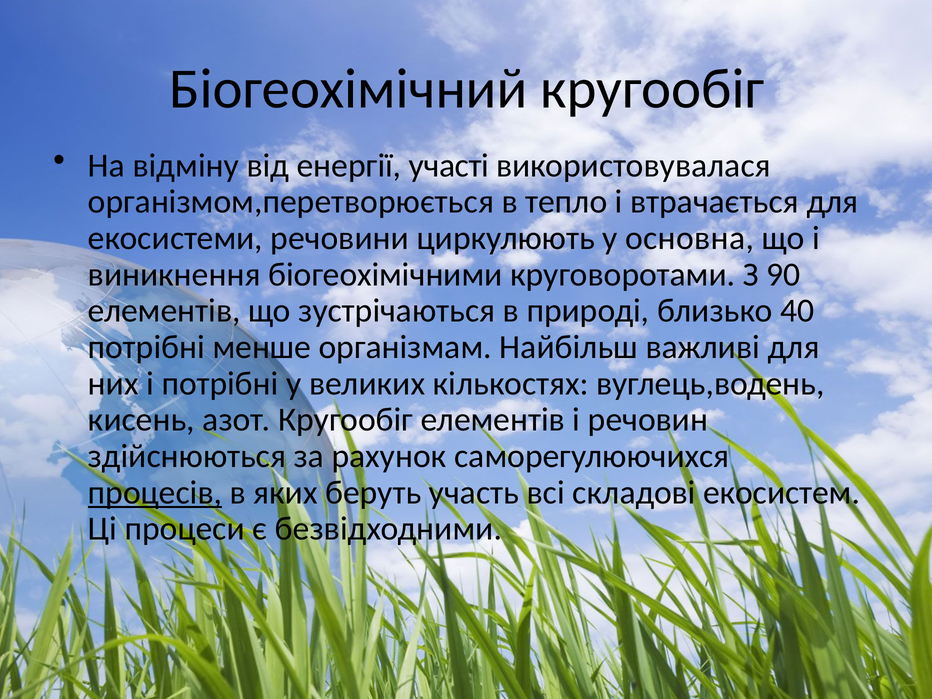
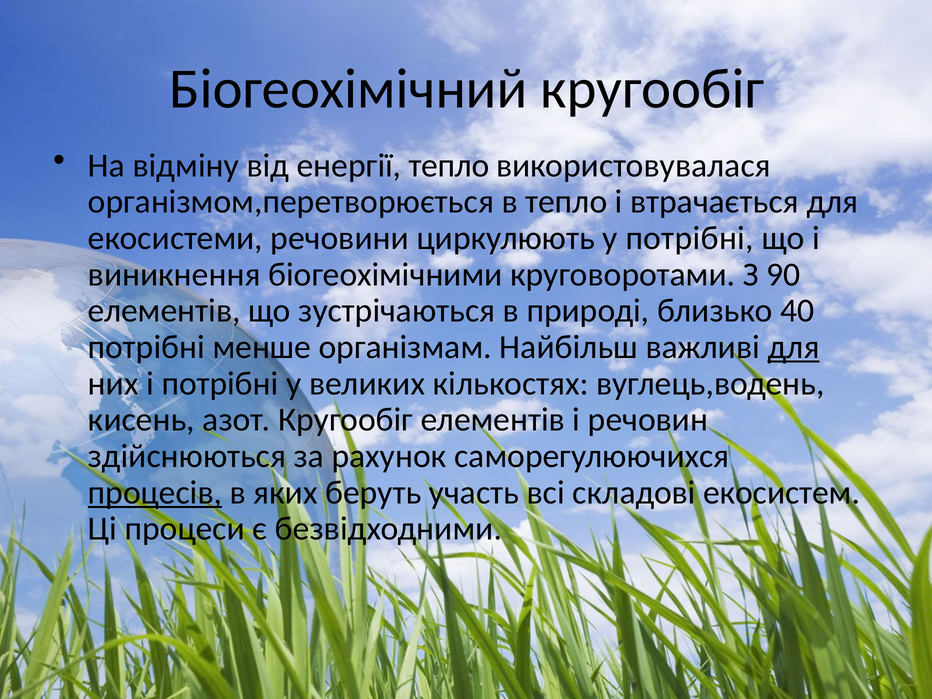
енергії участі: участі -> тепло
у основна: основна -> потрібні
для at (794, 347) underline: none -> present
